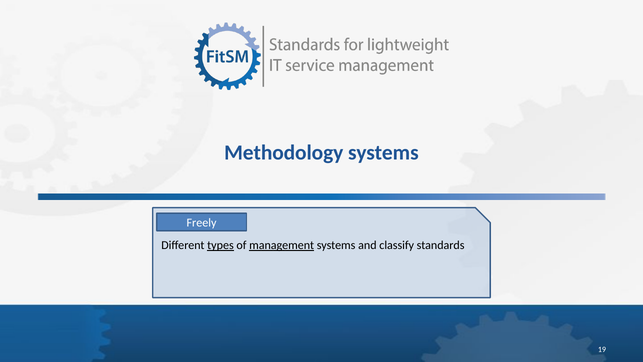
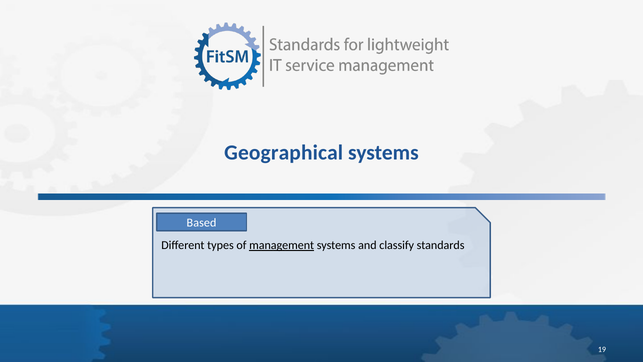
Methodology: Methodology -> Geographical
Freely: Freely -> Based
types underline: present -> none
